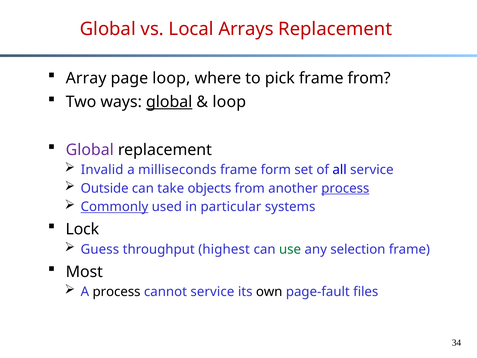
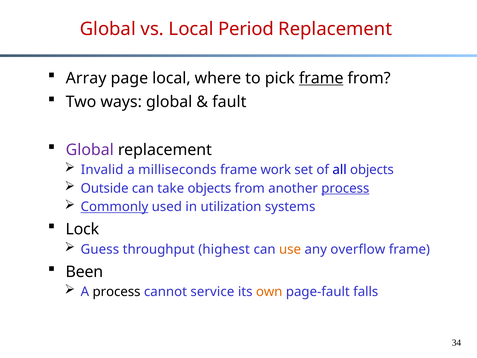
Arrays: Arrays -> Period
page loop: loop -> local
frame at (321, 78) underline: none -> present
global at (169, 102) underline: present -> none
loop at (229, 102): loop -> fault
form: form -> work
all service: service -> objects
particular: particular -> utilization
use colour: green -> orange
selection: selection -> overflow
Most: Most -> Been
own colour: black -> orange
files: files -> falls
